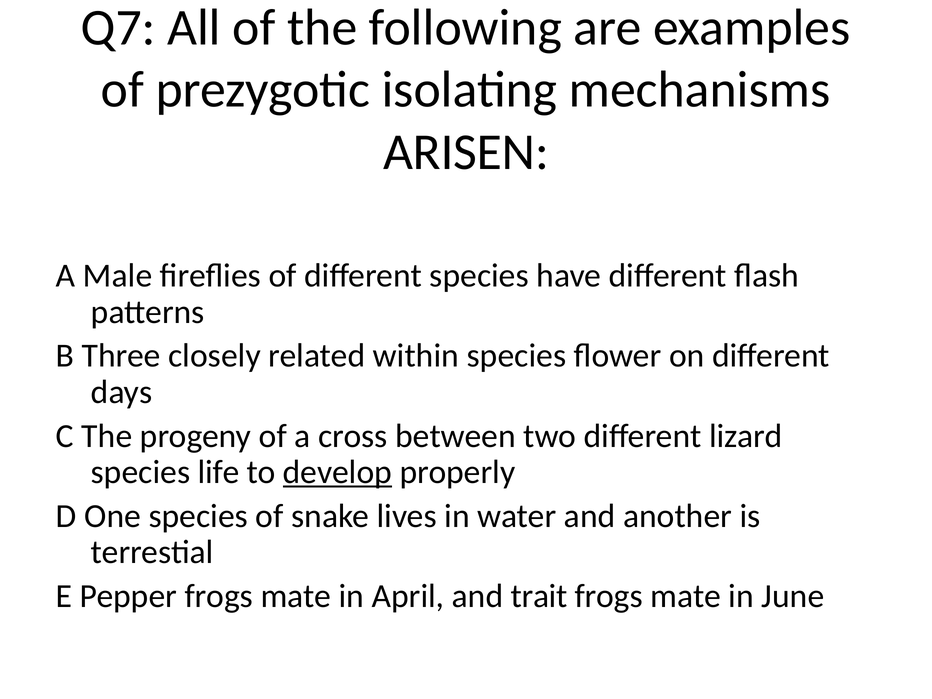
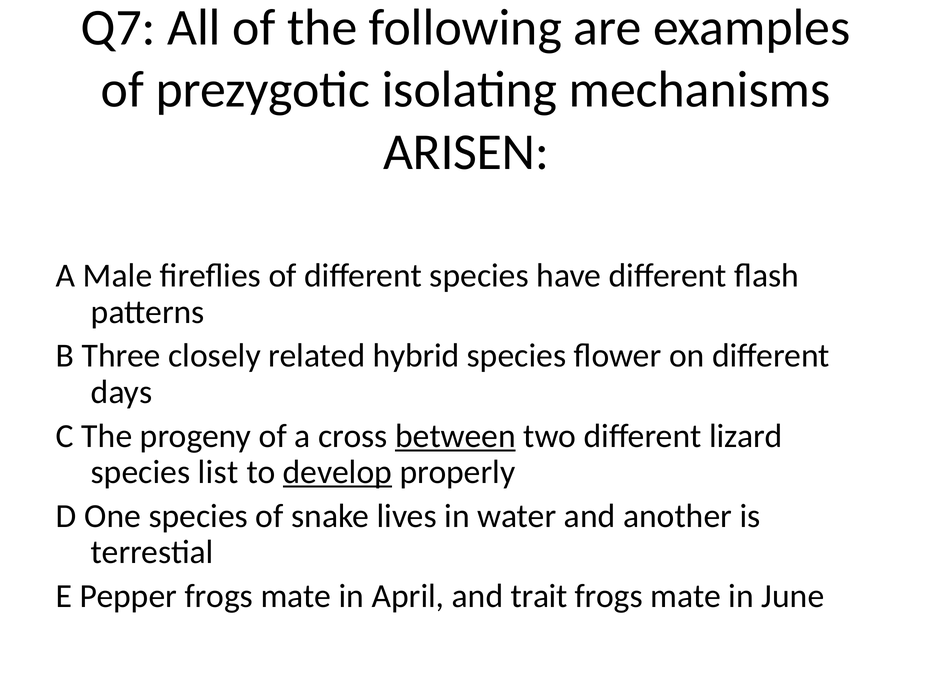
within: within -> hybrid
between underline: none -> present
life: life -> list
